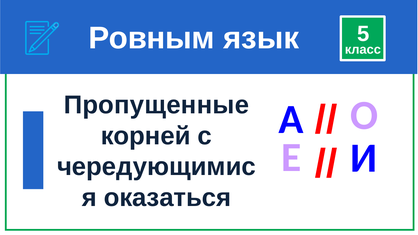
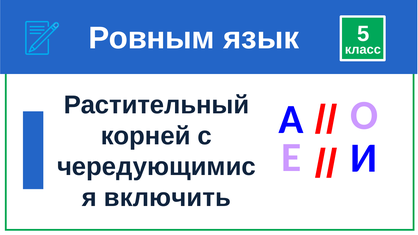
Пропущенные: Пропущенные -> Растительный
оказаться: оказаться -> включить
